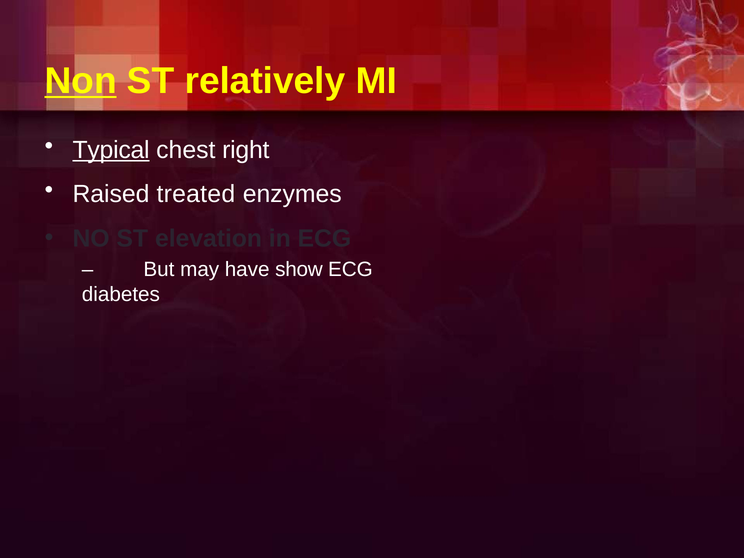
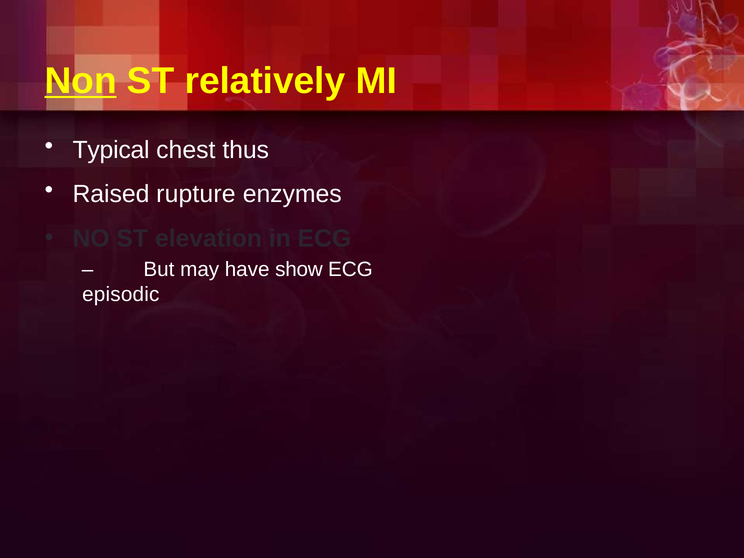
Typical underline: present -> none
right: right -> thus
treated: treated -> rupture
diabetes: diabetes -> episodic
